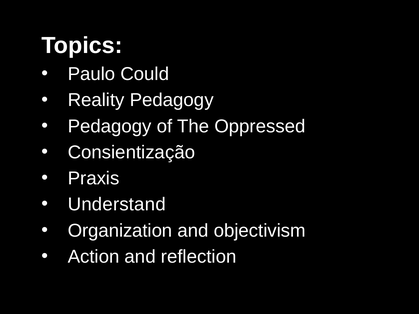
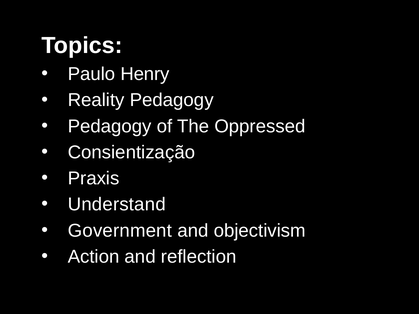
Could: Could -> Henry
Organization: Organization -> Government
